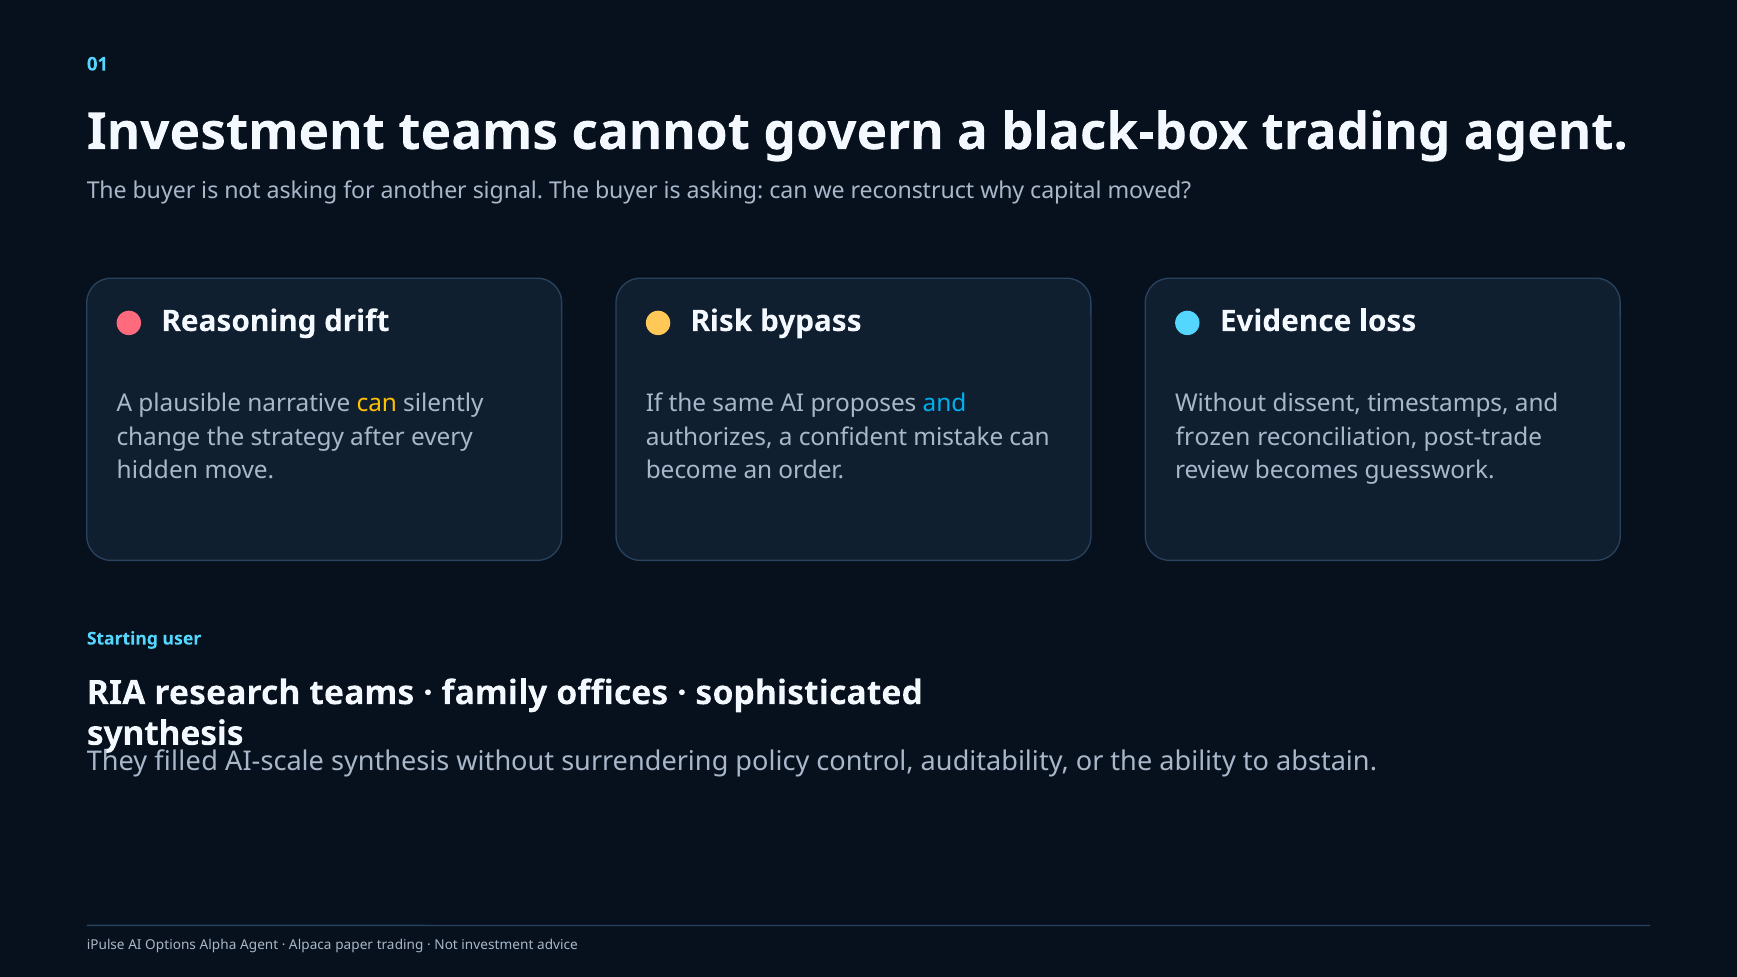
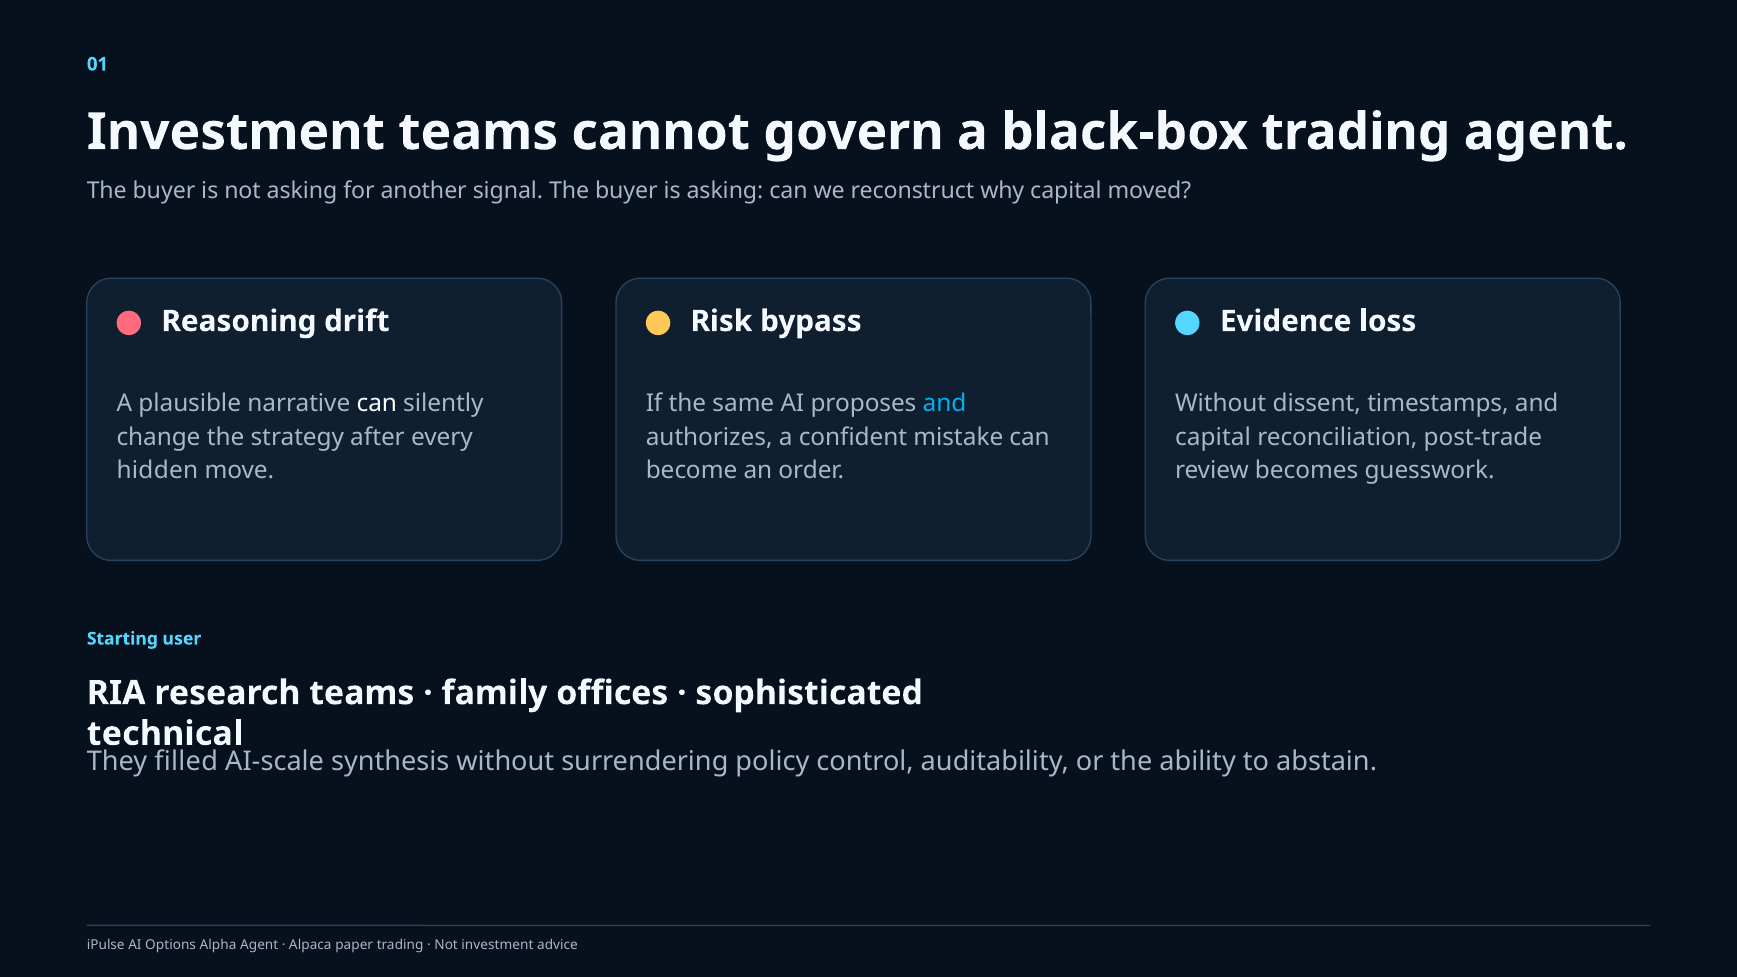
can at (377, 403) colour: yellow -> white
frozen at (1213, 437): frozen -> capital
synthesis at (165, 734): synthesis -> technical
